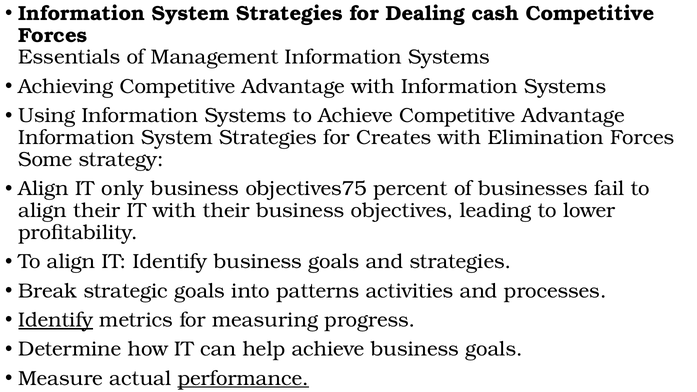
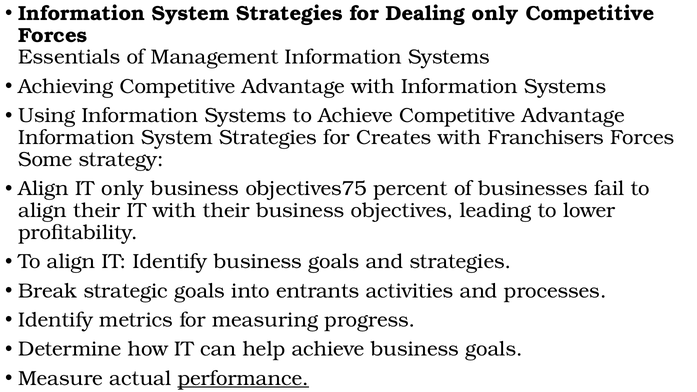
Dealing cash: cash -> only
Elimination: Elimination -> Franchisers
patterns: patterns -> entrants
Identify at (56, 320) underline: present -> none
